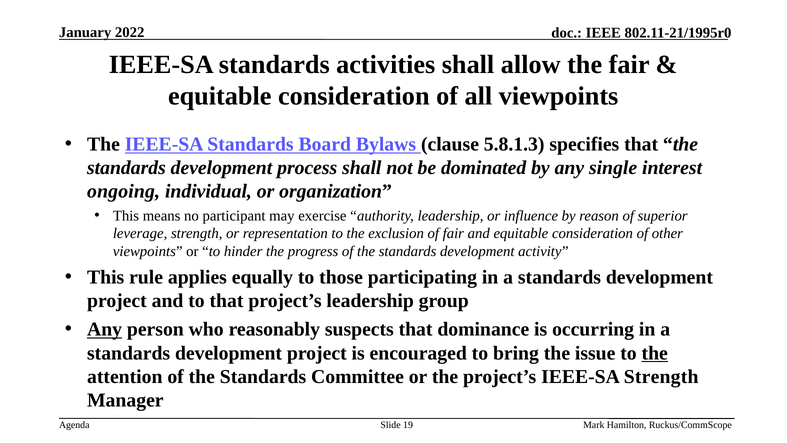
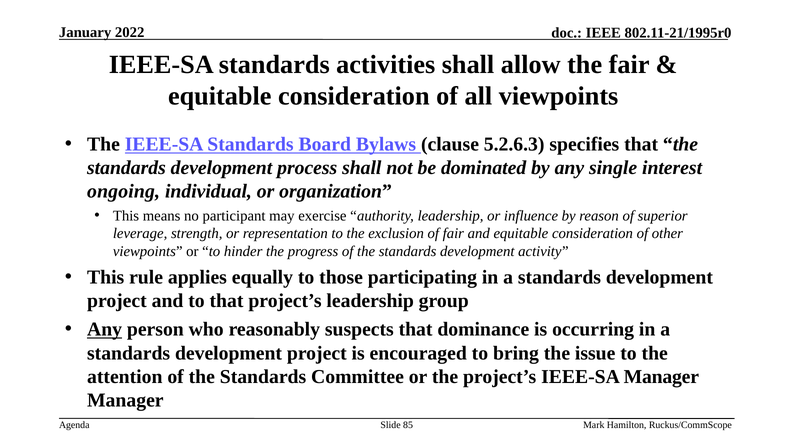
5.8.1.3: 5.8.1.3 -> 5.2.6.3
the at (655, 353) underline: present -> none
IEEE-SA Strength: Strength -> Manager
19: 19 -> 85
